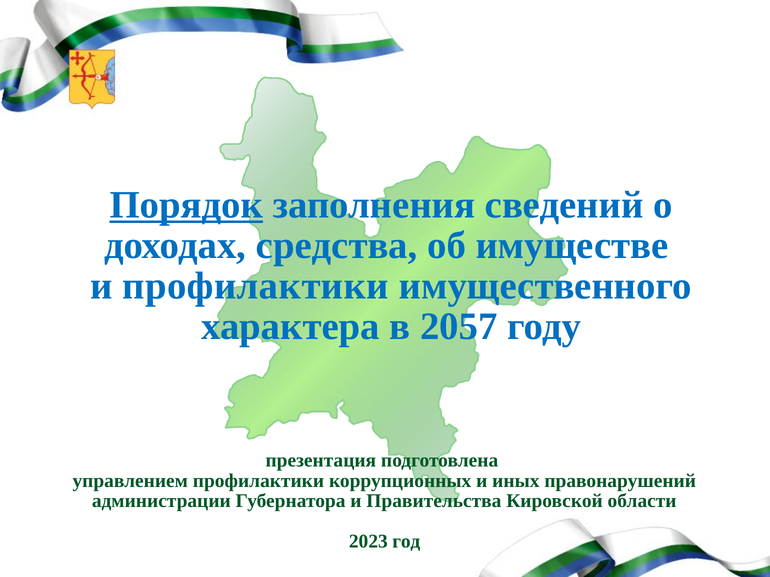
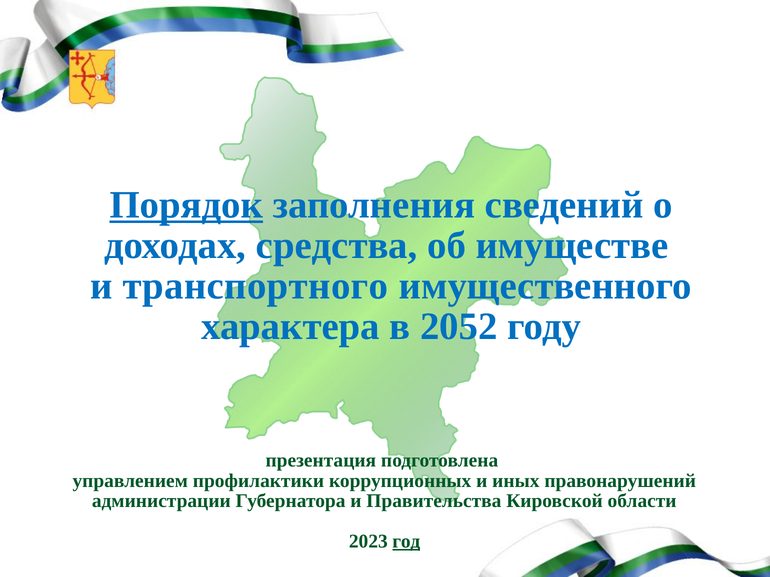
и профилактики: профилактики -> транспортного
2057: 2057 -> 2052
год underline: none -> present
